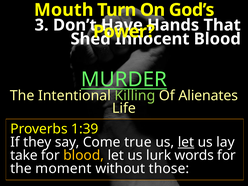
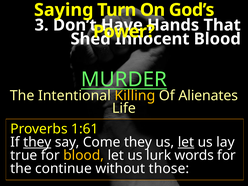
Mouth: Mouth -> Saying
Killing colour: light green -> yellow
1:39: 1:39 -> 1:61
they at (37, 142) underline: none -> present
Come true: true -> they
take: take -> true
moment: moment -> continue
